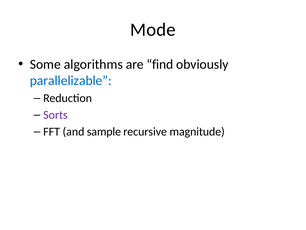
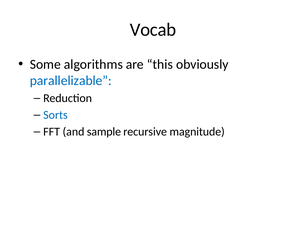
Mode: Mode -> Vocab
find: find -> this
Sorts colour: purple -> blue
